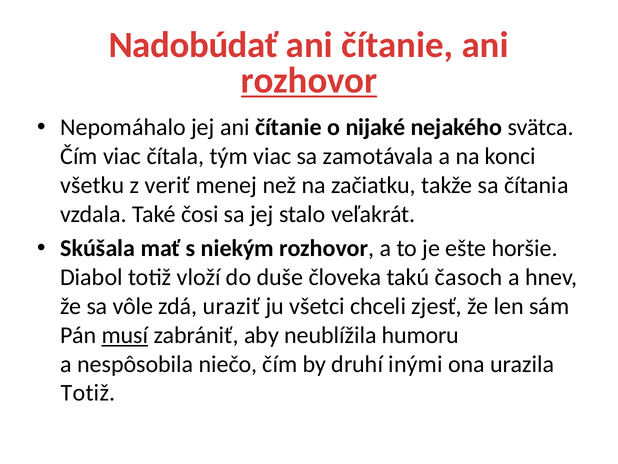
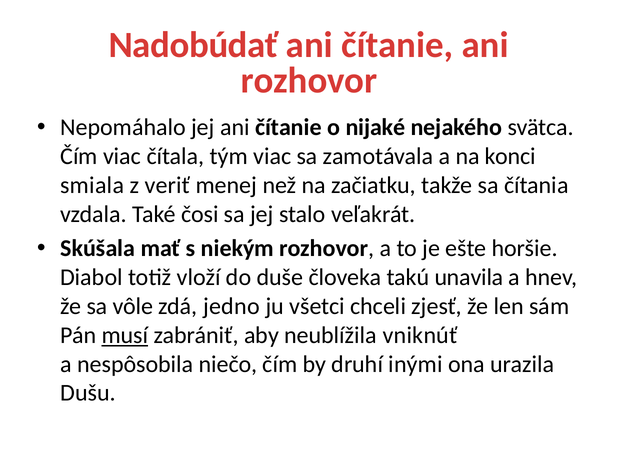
rozhovor at (309, 80) underline: present -> none
všetku: všetku -> smiala
časoch: časoch -> unavila
uraziť: uraziť -> jedno
humoru: humoru -> vniknúť
Totiž at (88, 393): Totiž -> Dušu
